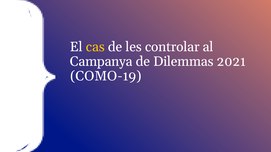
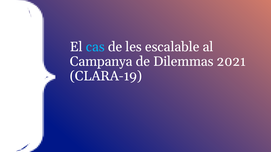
cas colour: yellow -> light blue
controlar: controlar -> escalable
COMO-19: COMO-19 -> CLARA-19
